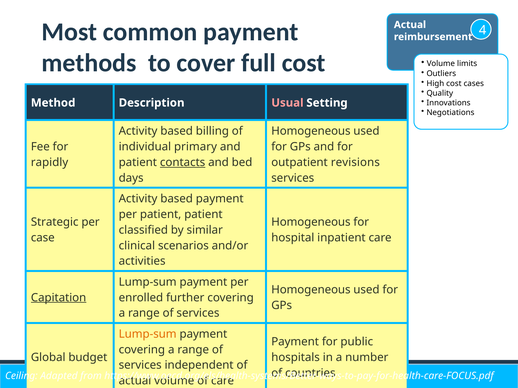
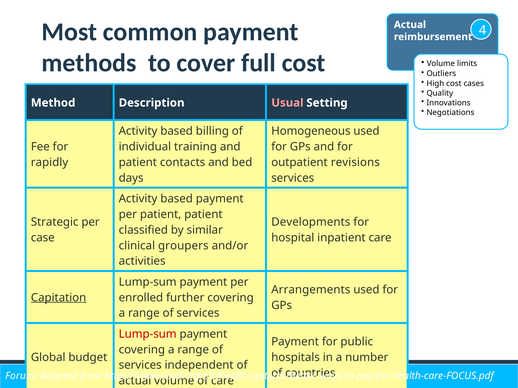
primary: primary -> training
contacts underline: present -> none
Homogeneous at (311, 222): Homogeneous -> Developments
scenarios: scenarios -> groupers
Homogeneous at (311, 290): Homogeneous -> Arrangements
Lump-sum at (148, 334) colour: orange -> red
Ceiling: Ceiling -> Forum
